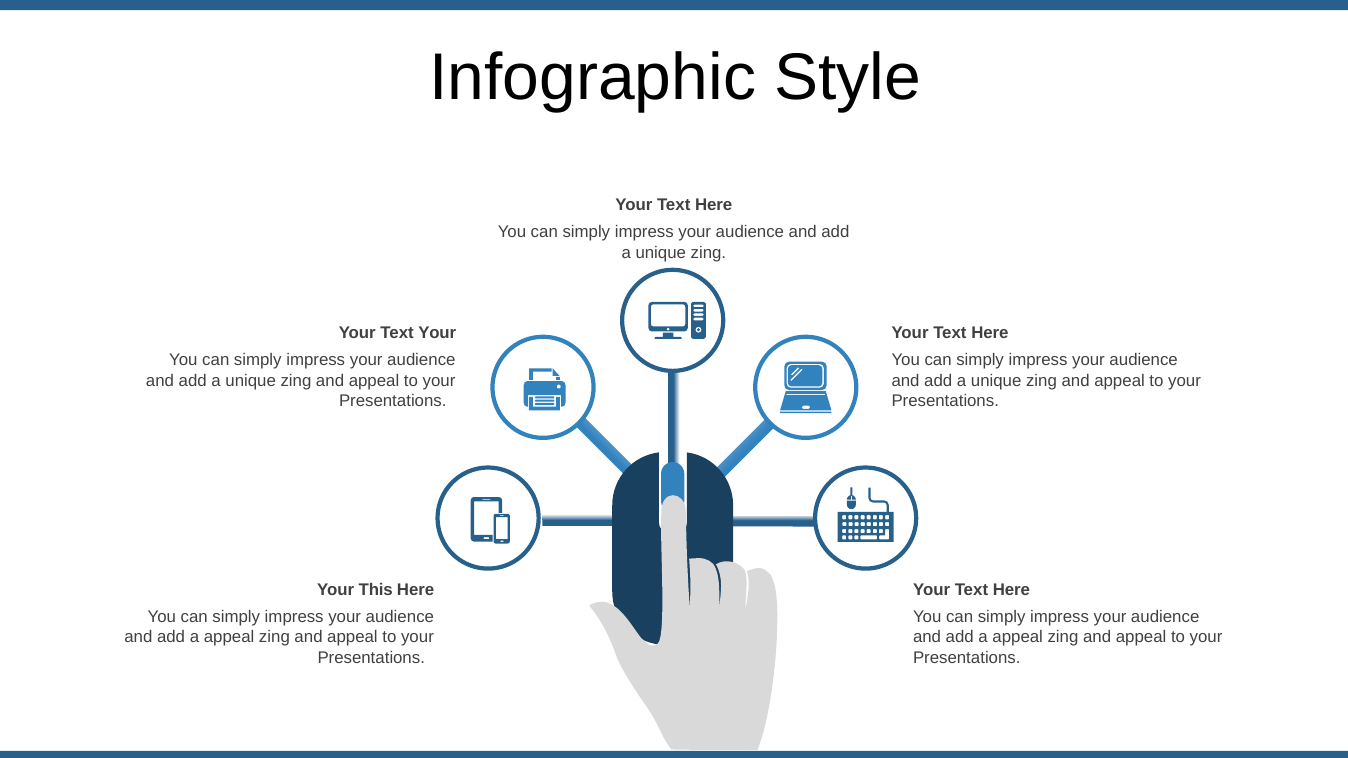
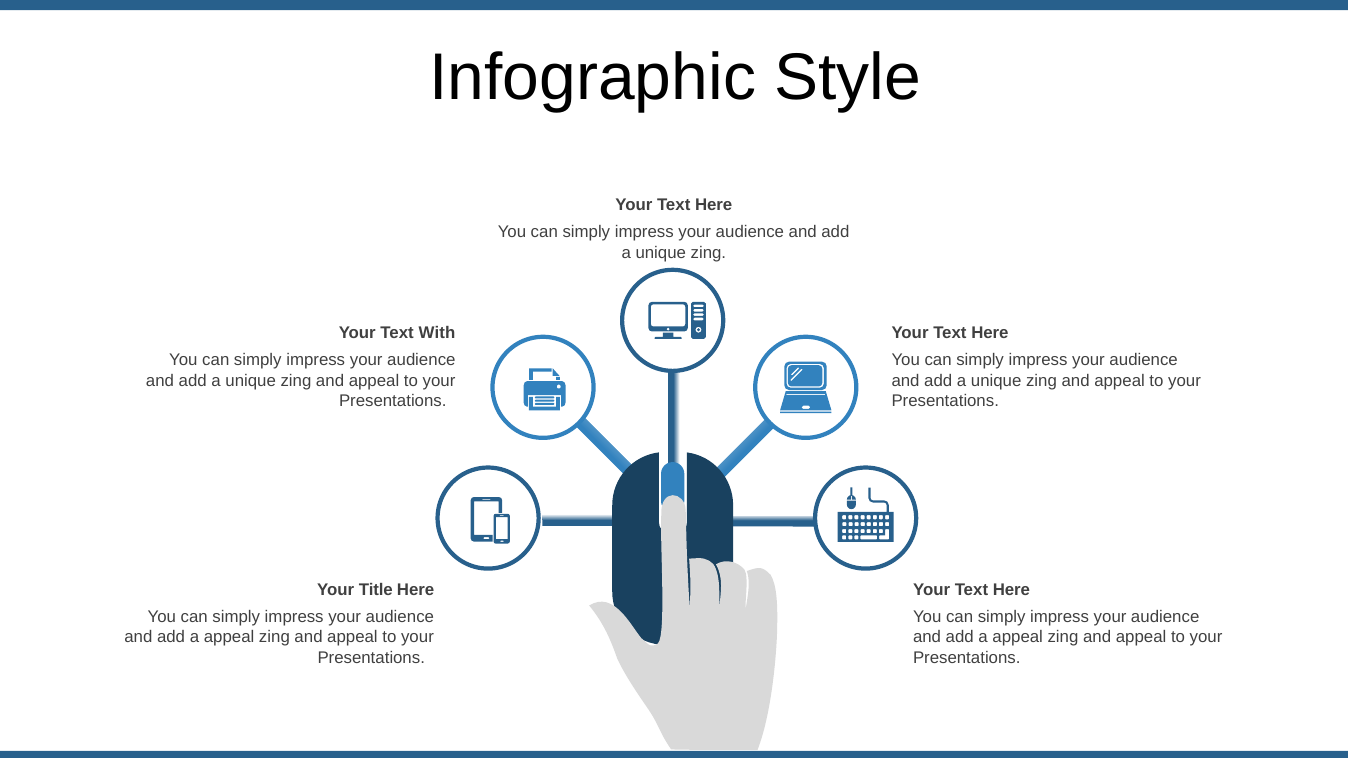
Text Your: Your -> With
This: This -> Title
